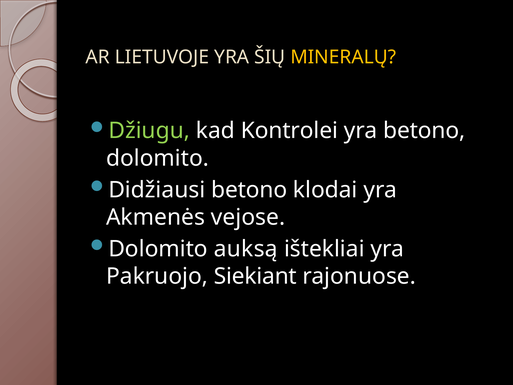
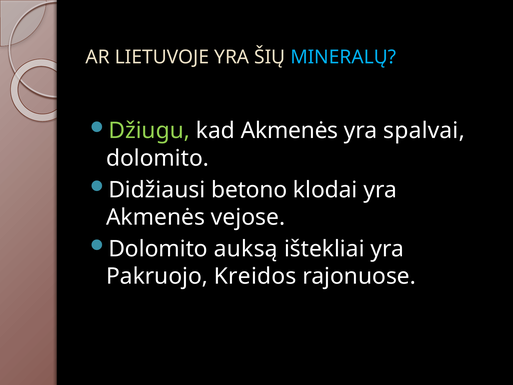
MINERALŲ colour: yellow -> light blue
kad Kontrolei: Kontrolei -> Akmenės
yra betono: betono -> spalvai
Siekiant: Siekiant -> Kreidos
